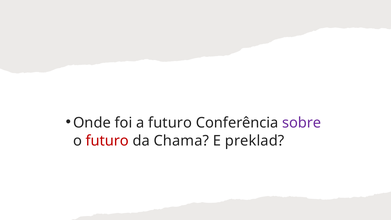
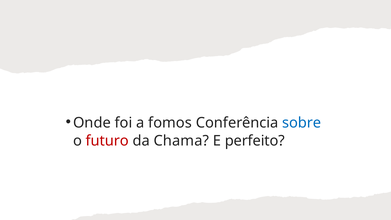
a futuro: futuro -> fomos
sobre colour: purple -> blue
preklad: preklad -> perfeito
